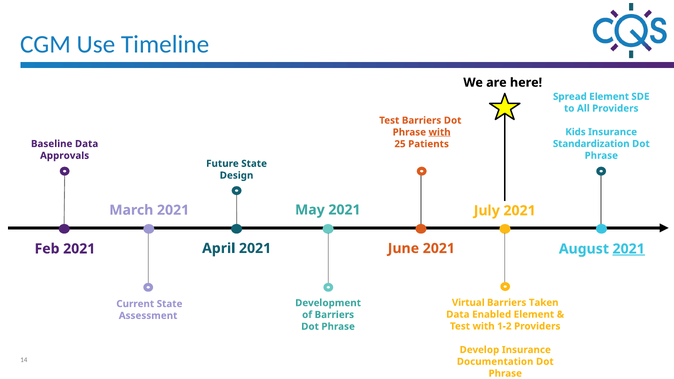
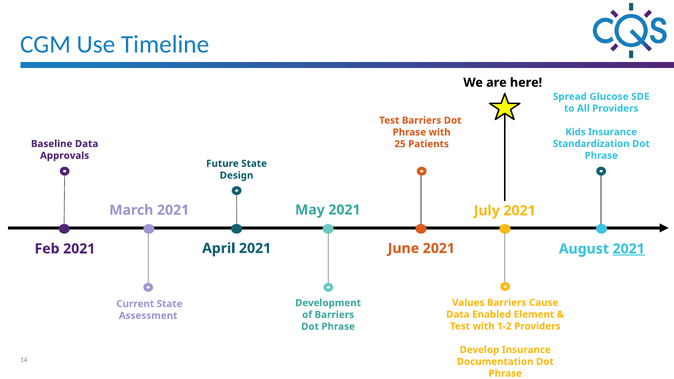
Spread Element: Element -> Glucose
with at (440, 132) underline: present -> none
Virtual: Virtual -> Values
Taken: Taken -> Cause
